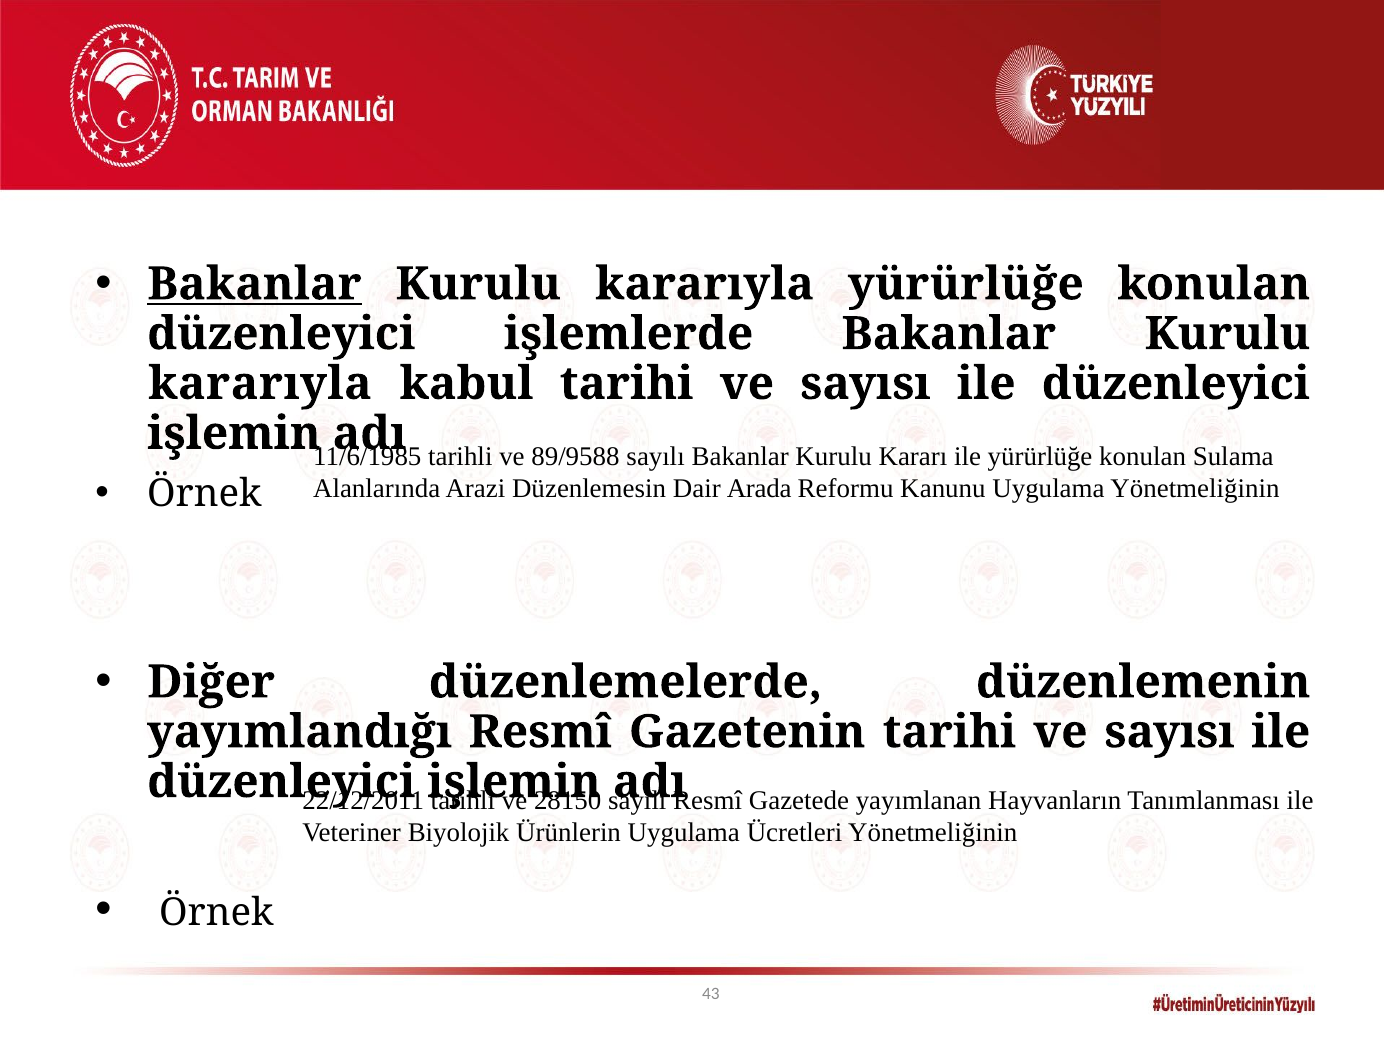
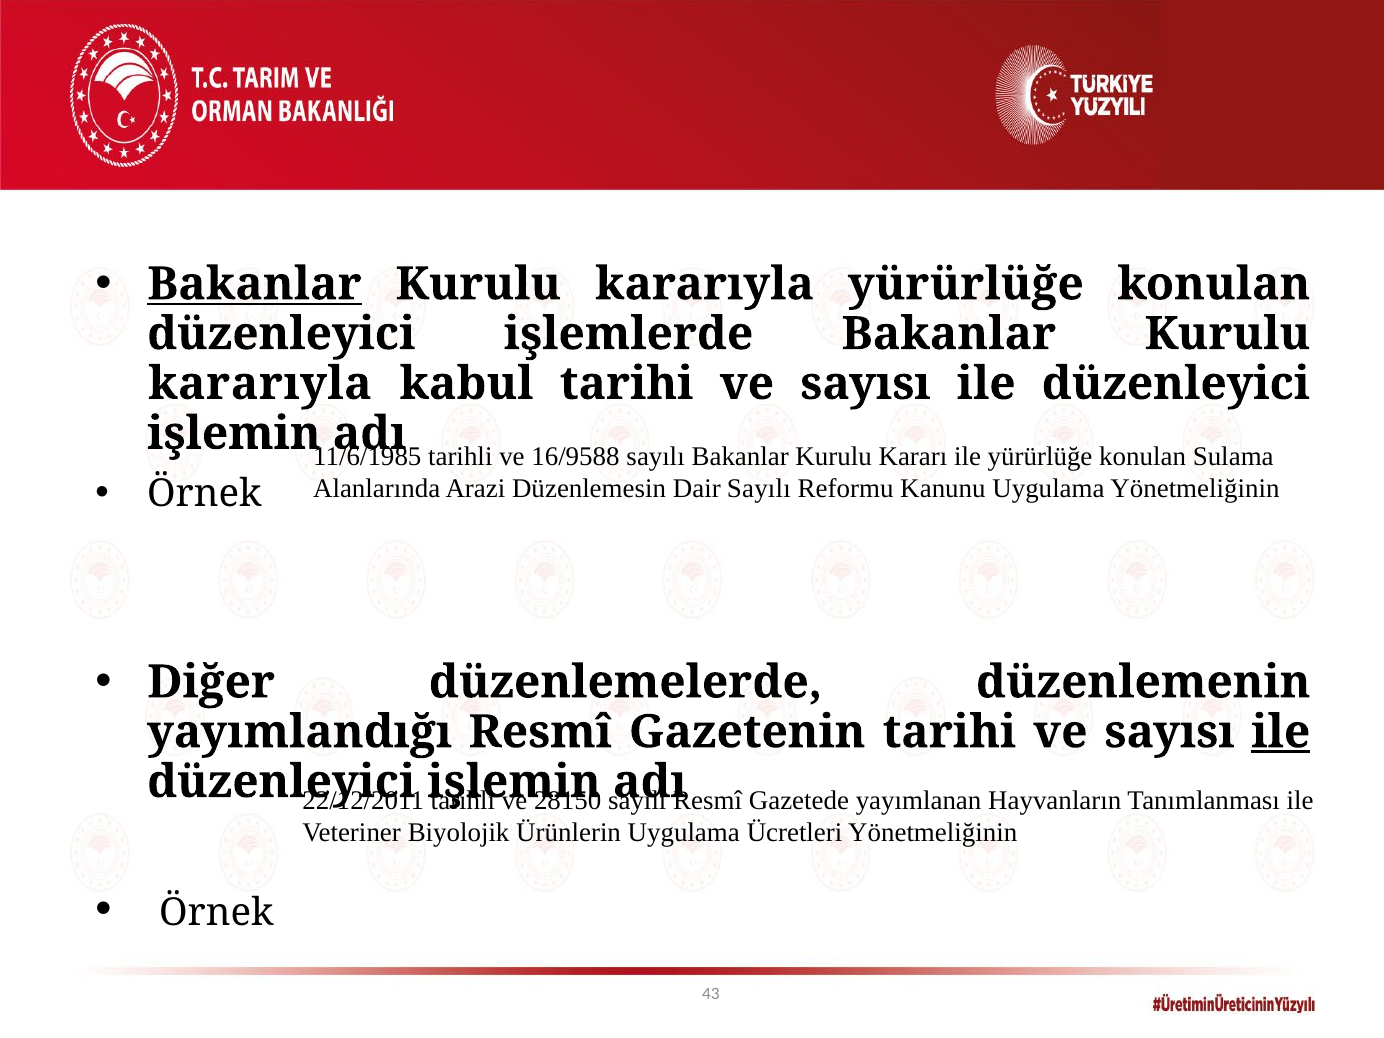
89/9588: 89/9588 -> 16/9588
Dair Arada: Arada -> Sayılı
ile at (1281, 732) underline: none -> present
